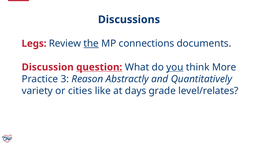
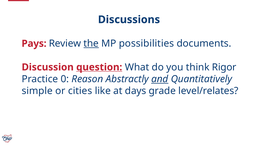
Legs: Legs -> Pays
connections: connections -> possibilities
you underline: present -> none
More: More -> Rigor
3: 3 -> 0
and underline: none -> present
variety: variety -> simple
